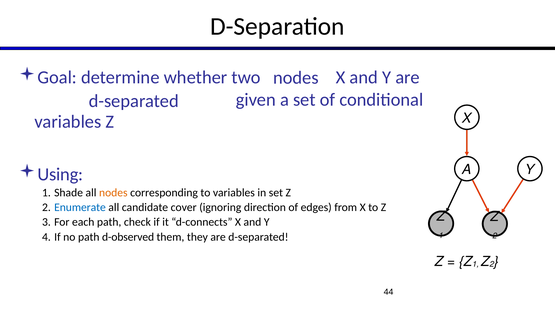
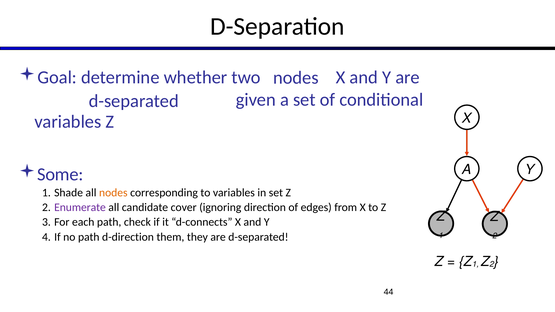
Using: Using -> Some
Enumerate colour: blue -> purple
d-observed: d-observed -> d-direction
